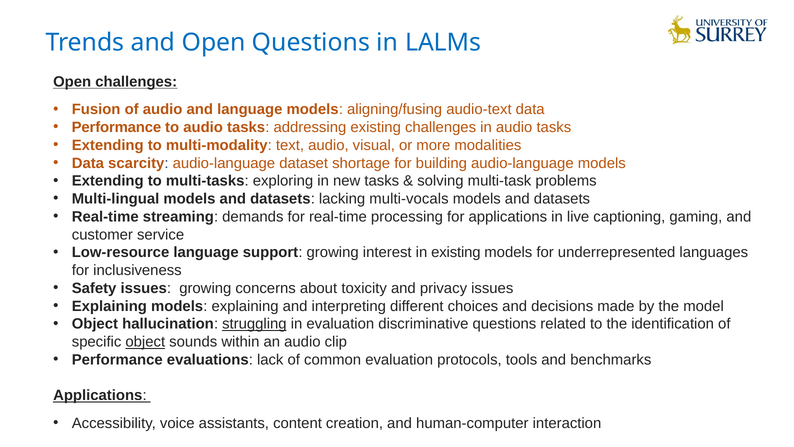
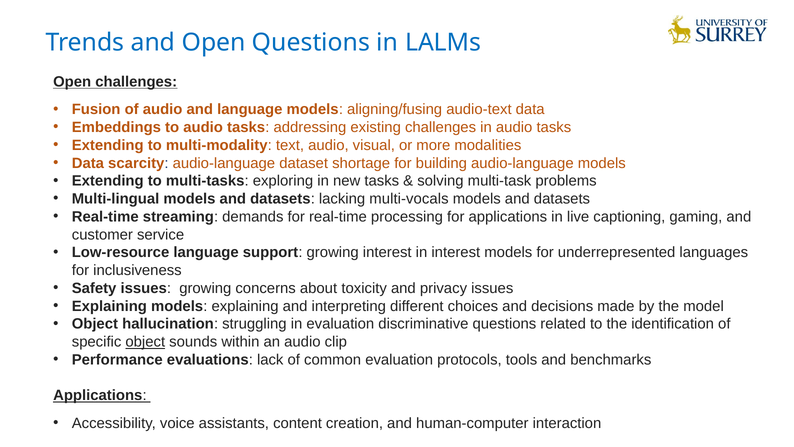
Performance at (116, 127): Performance -> Embeddings
in existing: existing -> interest
struggling underline: present -> none
